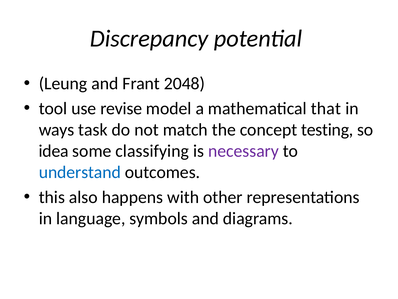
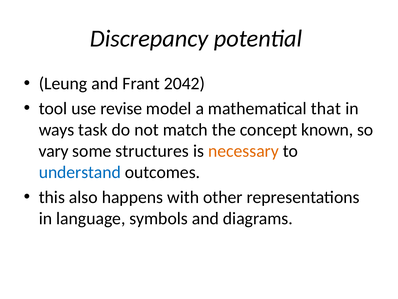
2048: 2048 -> 2042
testing: testing -> known
idea: idea -> vary
classifying: classifying -> structures
necessary colour: purple -> orange
